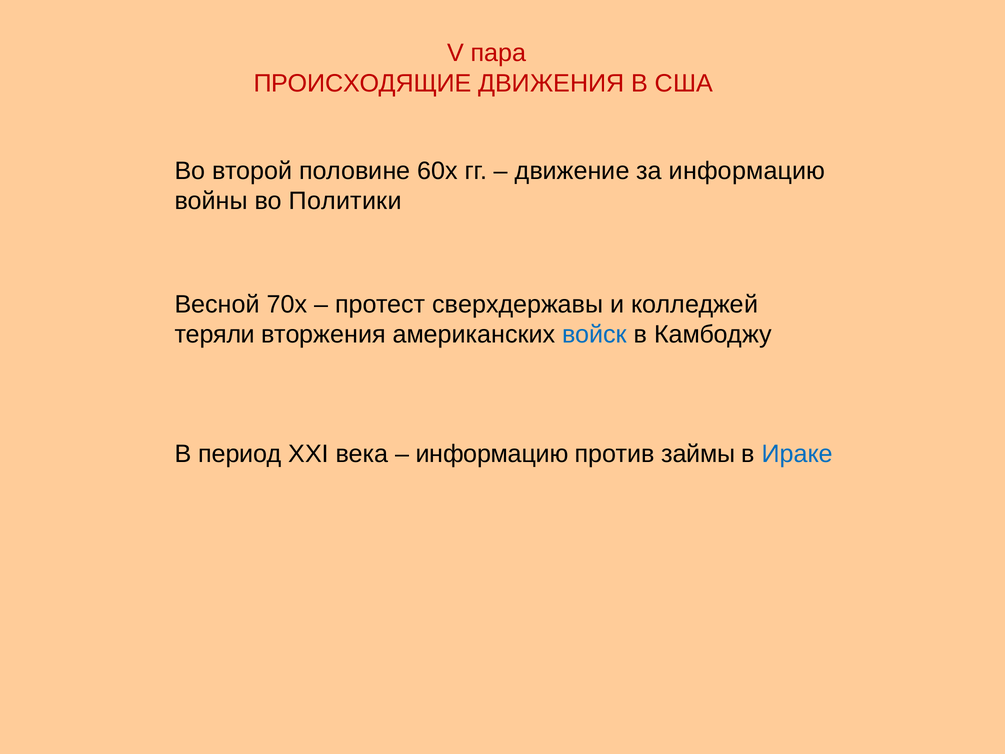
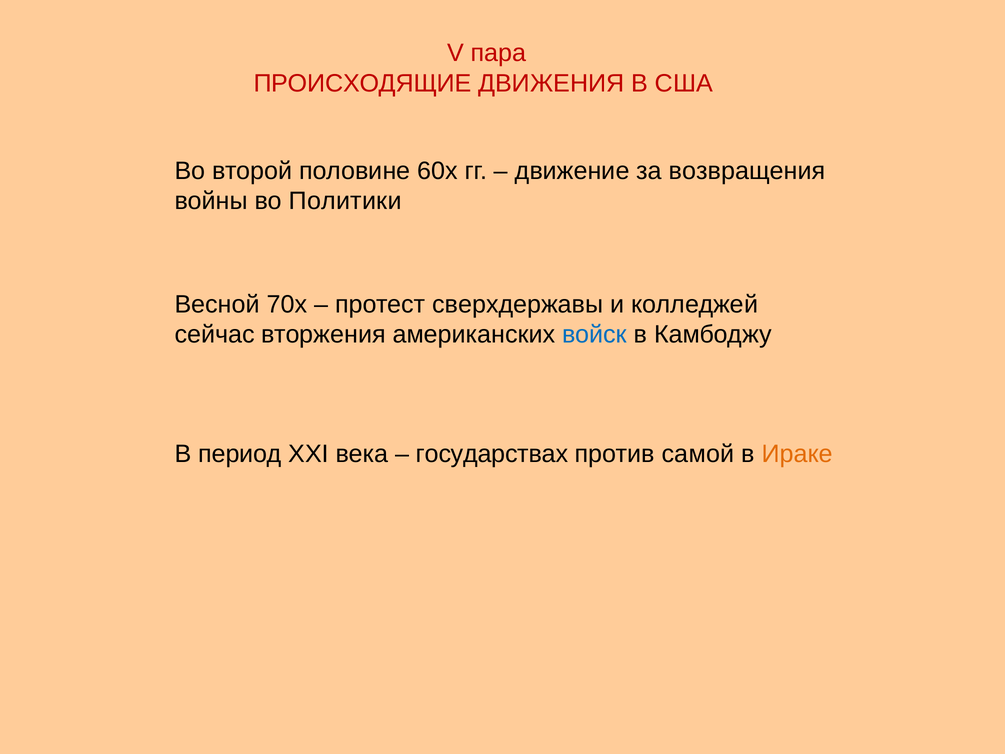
за информацию: информацию -> возвращения
теряли: теряли -> сейчас
информацию at (492, 454): информацию -> государствах
займы: займы -> самой
Ираке colour: blue -> orange
